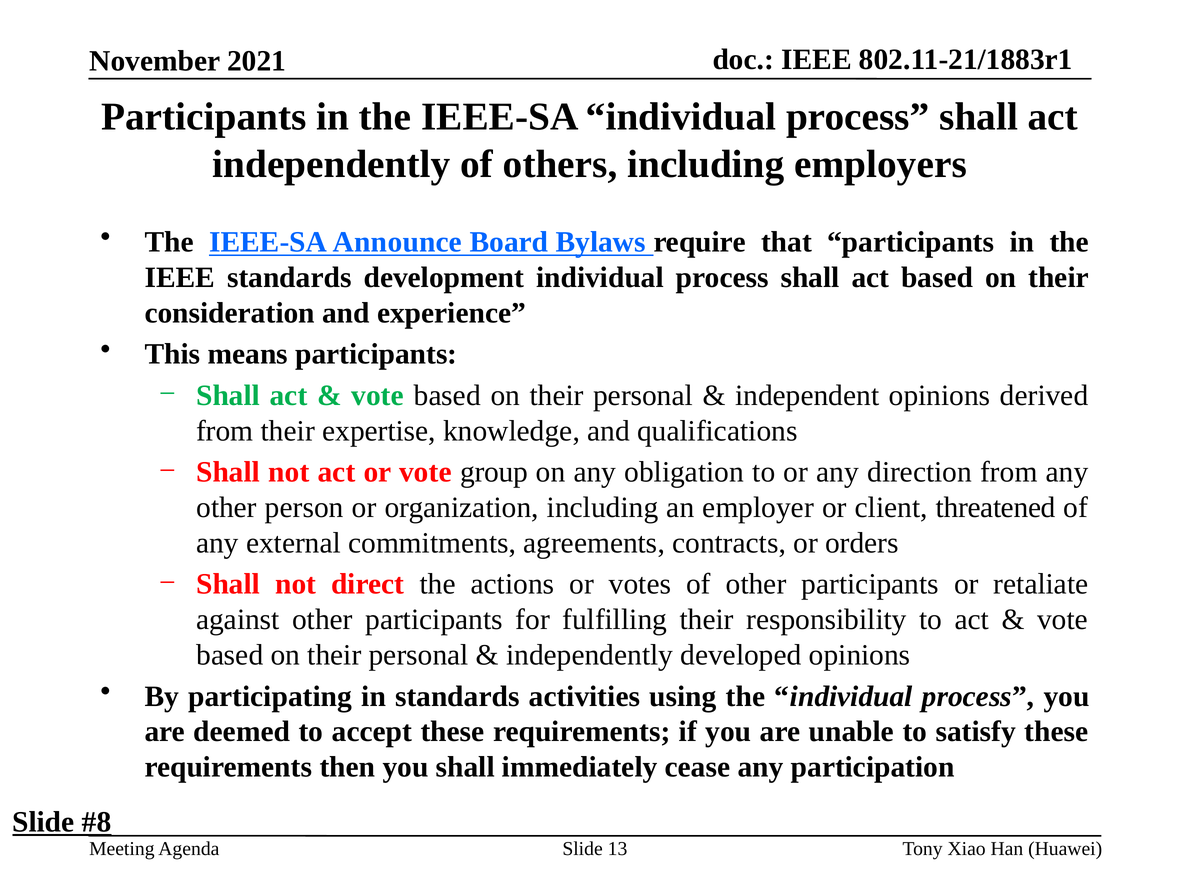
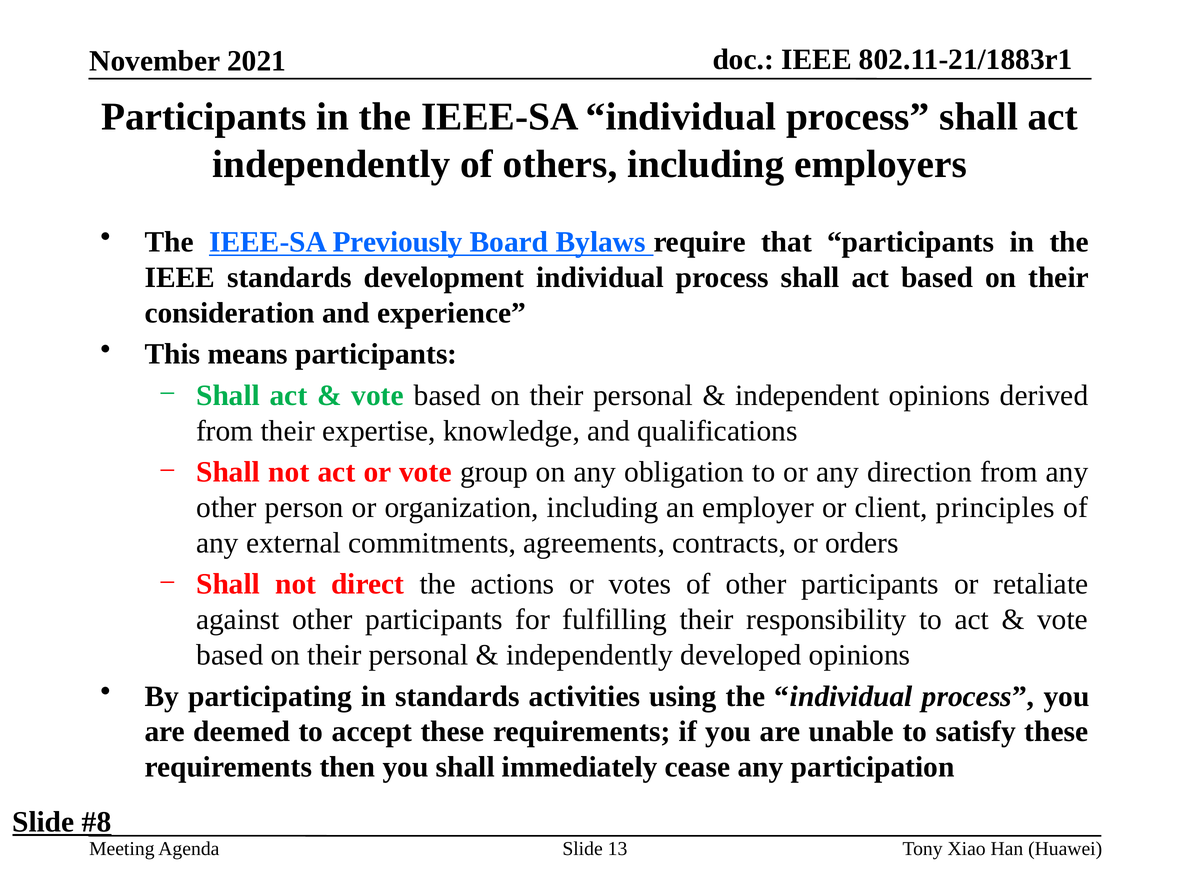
Announce: Announce -> Previously
threatened: threatened -> principles
